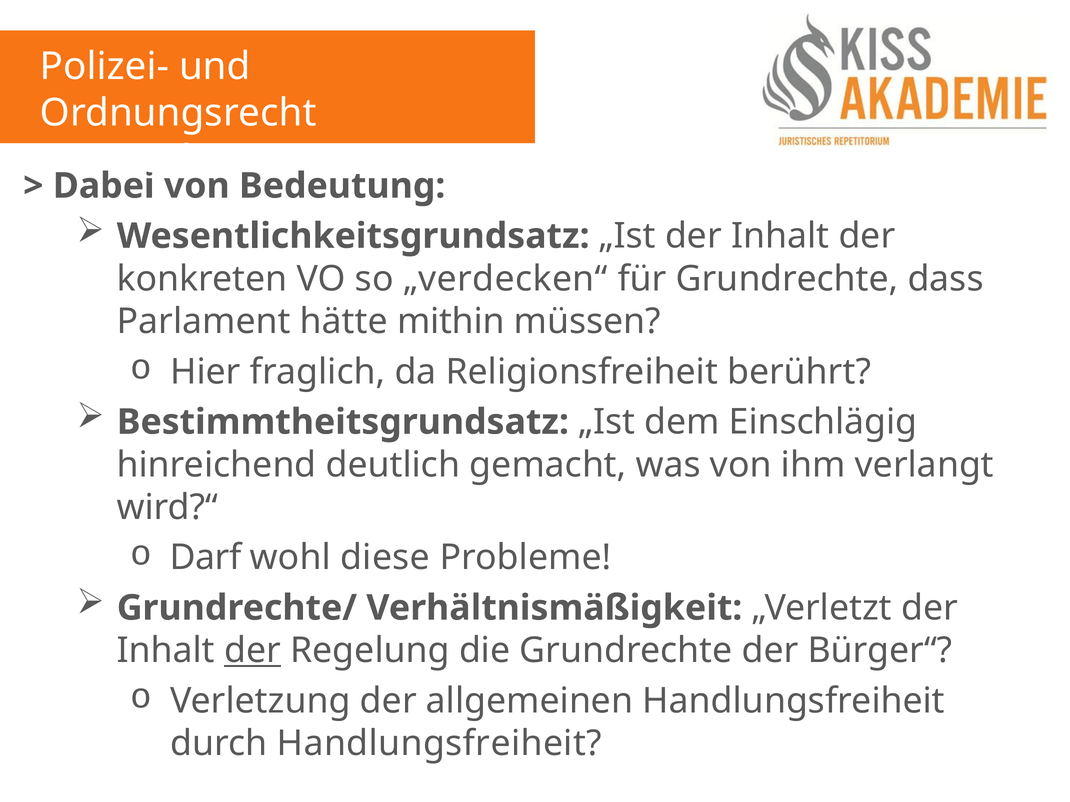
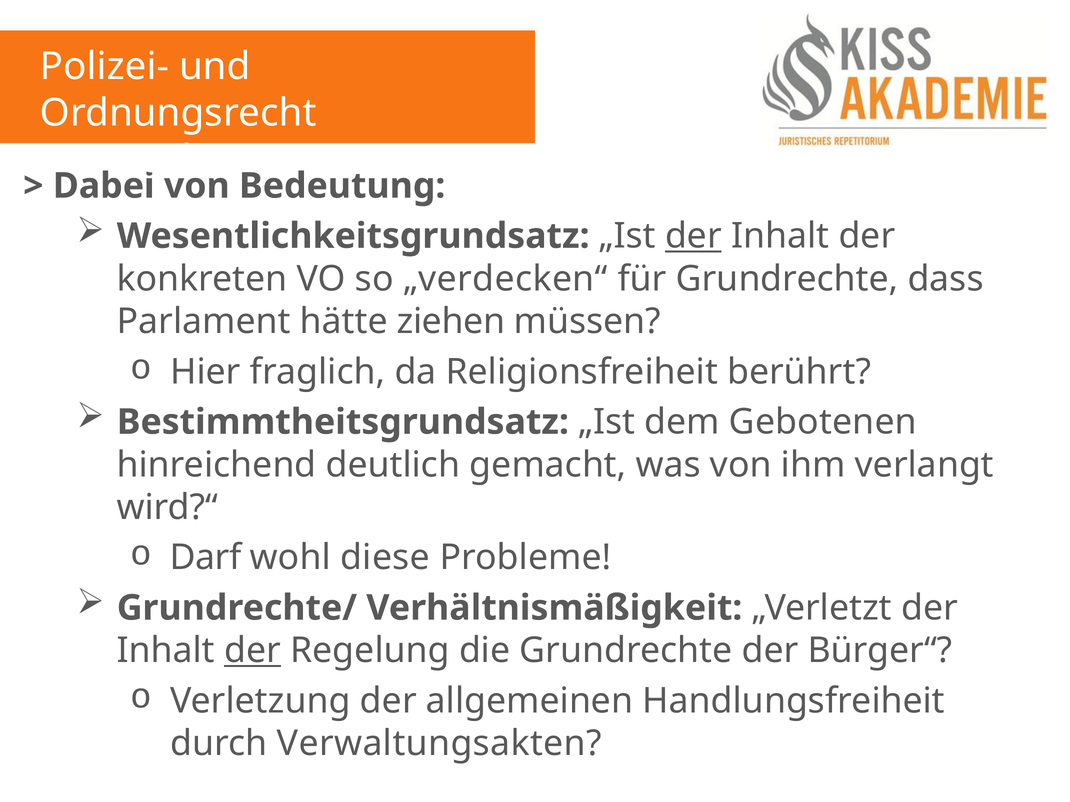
der at (693, 236) underline: none -> present
mithin: mithin -> ziehen
Einschlägig: Einschlägig -> Gebotenen
durch Handlungsfreiheit: Handlungsfreiheit -> Verwaltungsakten
